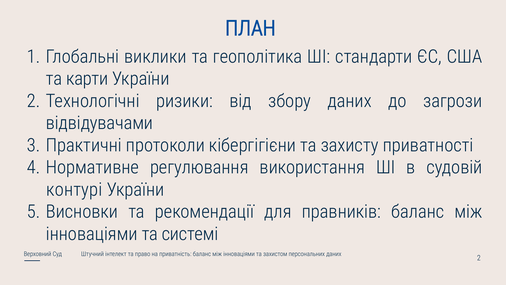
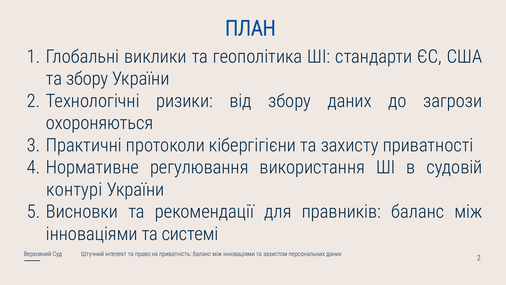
та карти: карти -> збору
відвідувачами: відвідувачами -> охороняються
